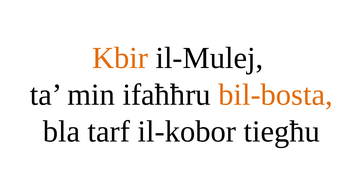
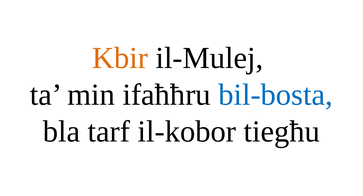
bil-bosta colour: orange -> blue
